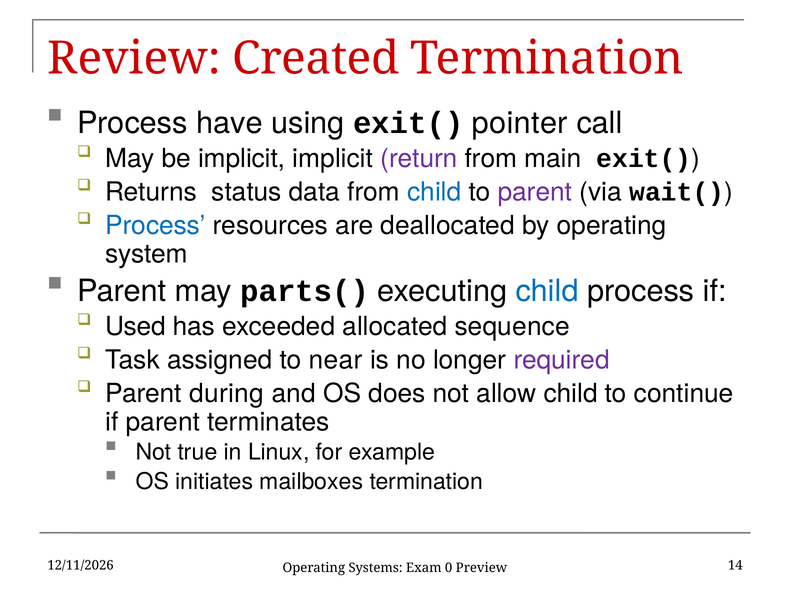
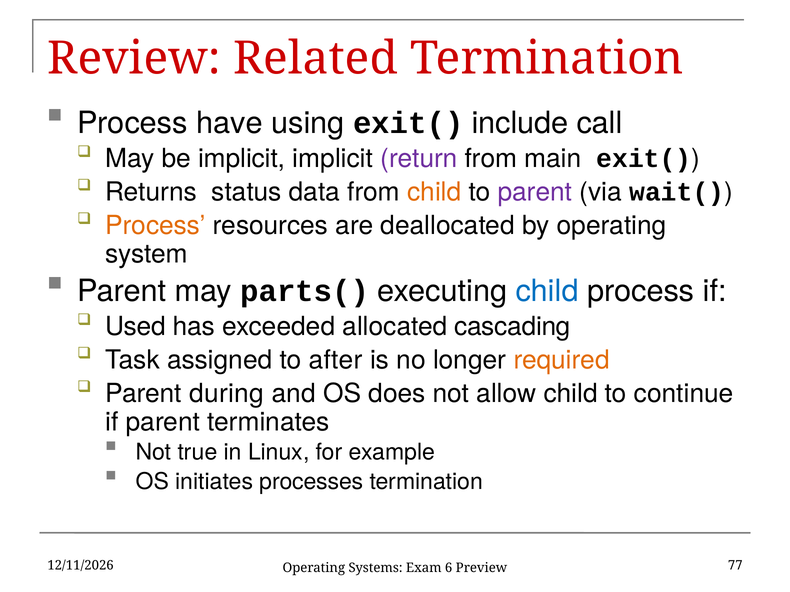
Created: Created -> Related
pointer: pointer -> include
child at (434, 192) colour: blue -> orange
Process at (155, 226) colour: blue -> orange
sequence: sequence -> cascading
near: near -> after
required colour: purple -> orange
mailboxes: mailboxes -> processes
14: 14 -> 77
0: 0 -> 6
